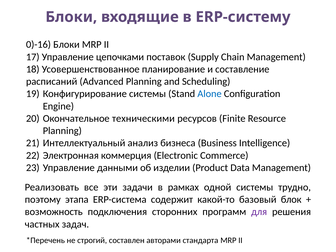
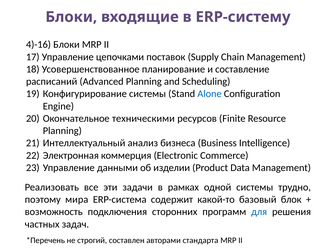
0)-16: 0)-16 -> 4)-16
этапа: этапа -> мира
для colour: purple -> blue
